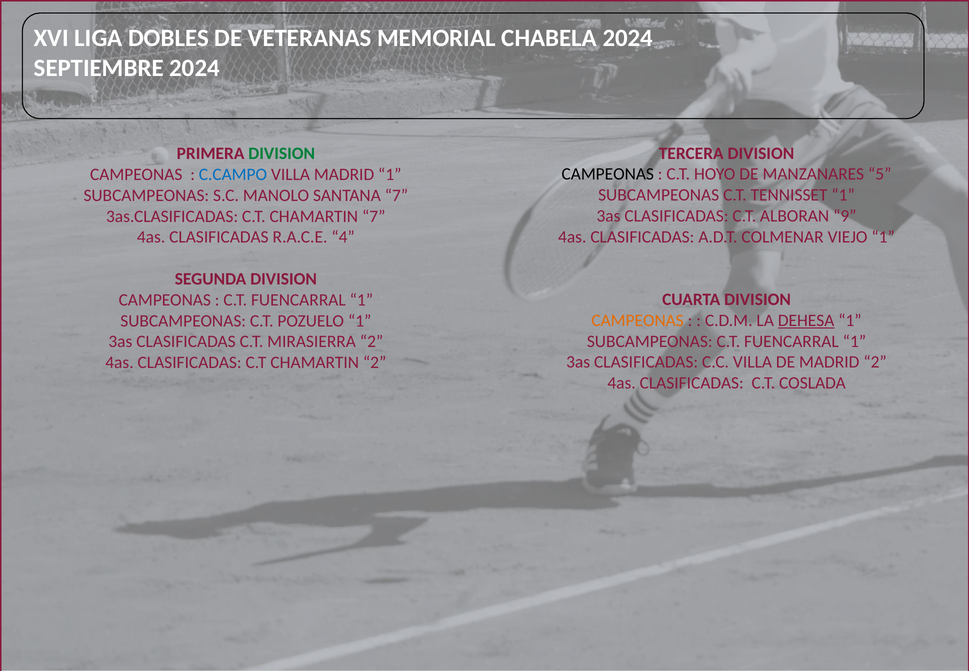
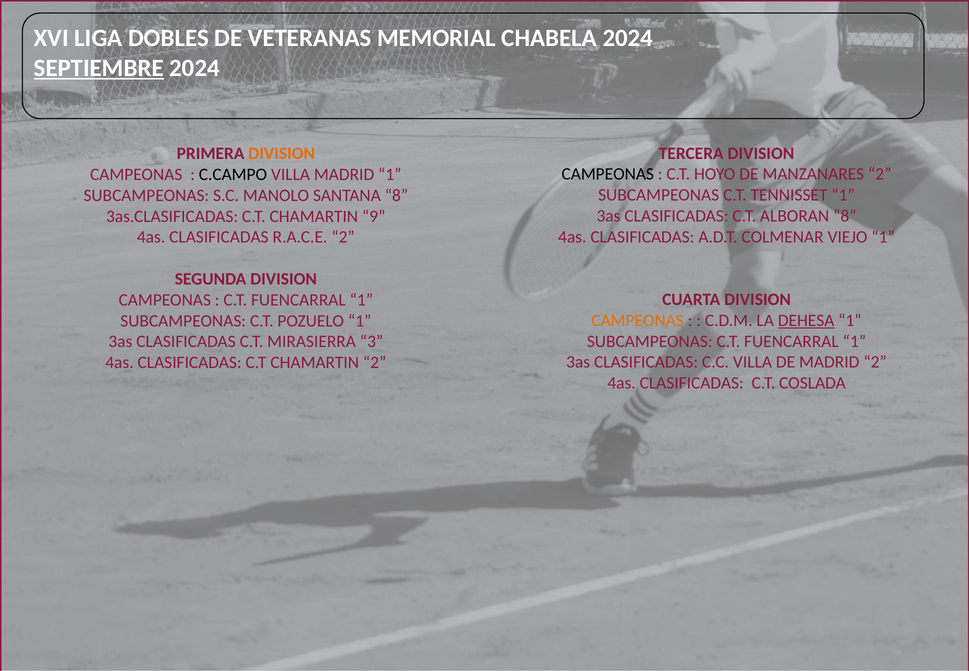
SEPTIEMBRE underline: none -> present
DIVISION at (282, 154) colour: green -> orange
MANZANARES 5: 5 -> 2
C.CAMPO colour: blue -> black
SANTANA 7: 7 -> 8
ALBORAN 9: 9 -> 8
CHAMARTIN 7: 7 -> 9
R.A.C.E 4: 4 -> 2
MIRASIERRA 2: 2 -> 3
